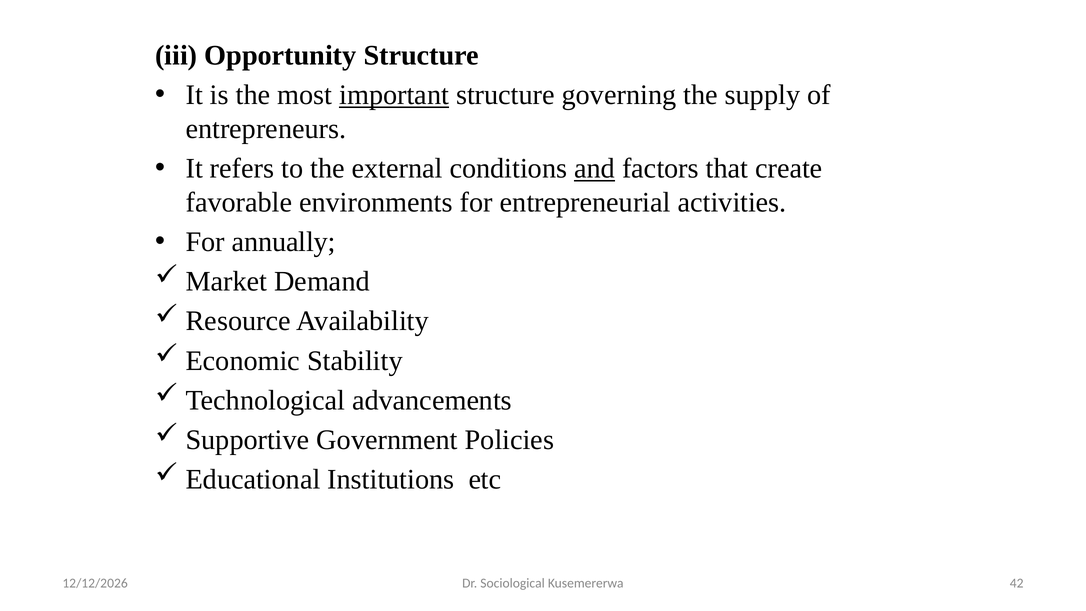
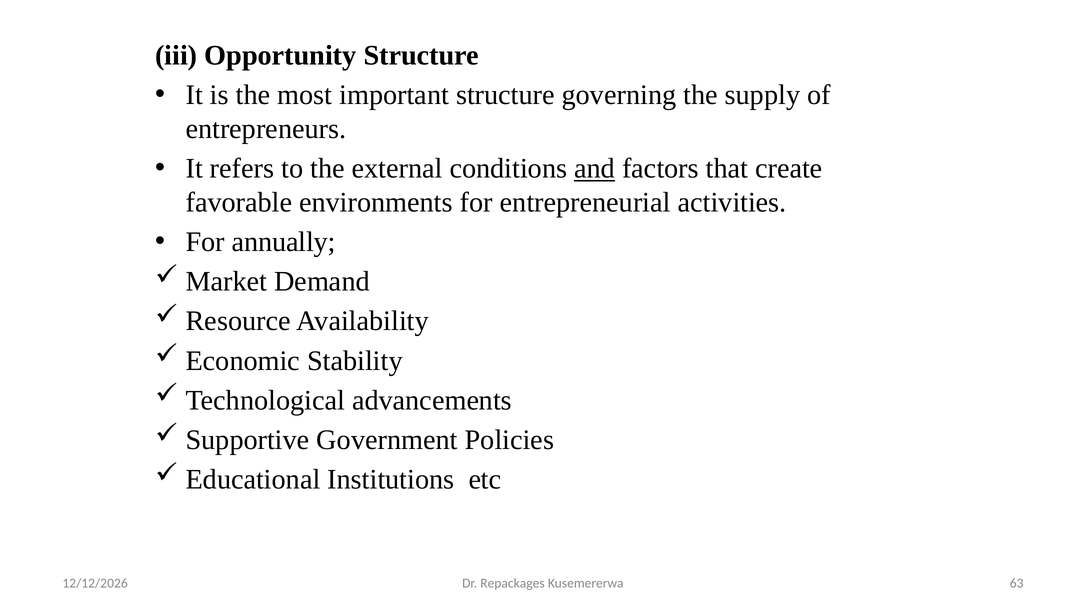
important underline: present -> none
Sociological: Sociological -> Repackages
42: 42 -> 63
